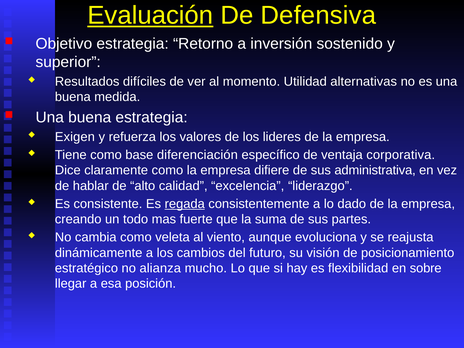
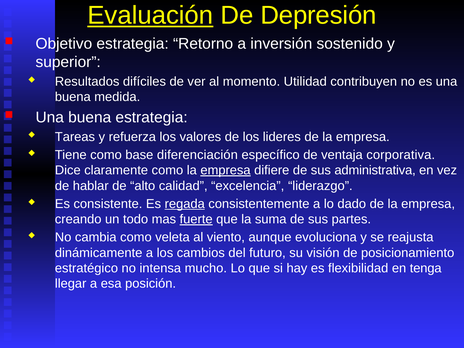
Defensiva: Defensiva -> Depresión
alternativas: alternativas -> contribuyen
Exigen: Exigen -> Tareas
empresa at (226, 170) underline: none -> present
fuerte underline: none -> present
alianza: alianza -> intensa
sobre: sobre -> tenga
